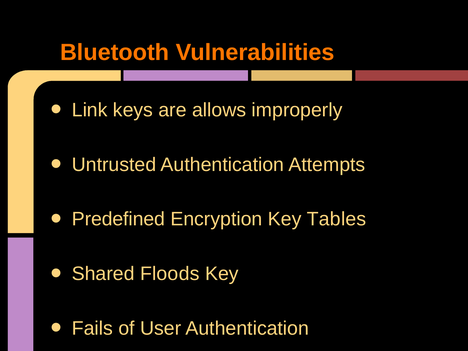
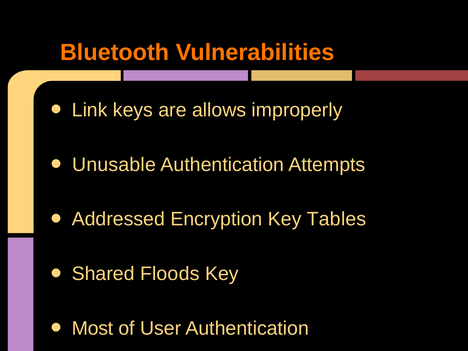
Untrusted: Untrusted -> Unusable
Predefined: Predefined -> Addressed
Fails: Fails -> Most
